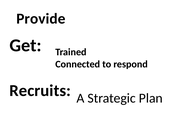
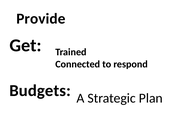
Recruits: Recruits -> Budgets
